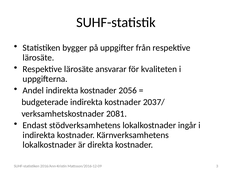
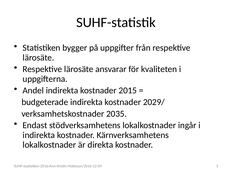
2056: 2056 -> 2015
2037/: 2037/ -> 2029/
2081: 2081 -> 2035
